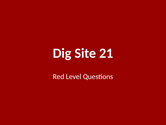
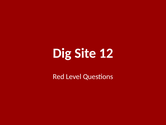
21: 21 -> 12
